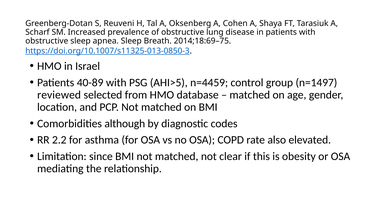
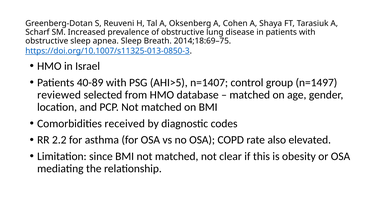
n=4459: n=4459 -> n=1407
although: although -> received
